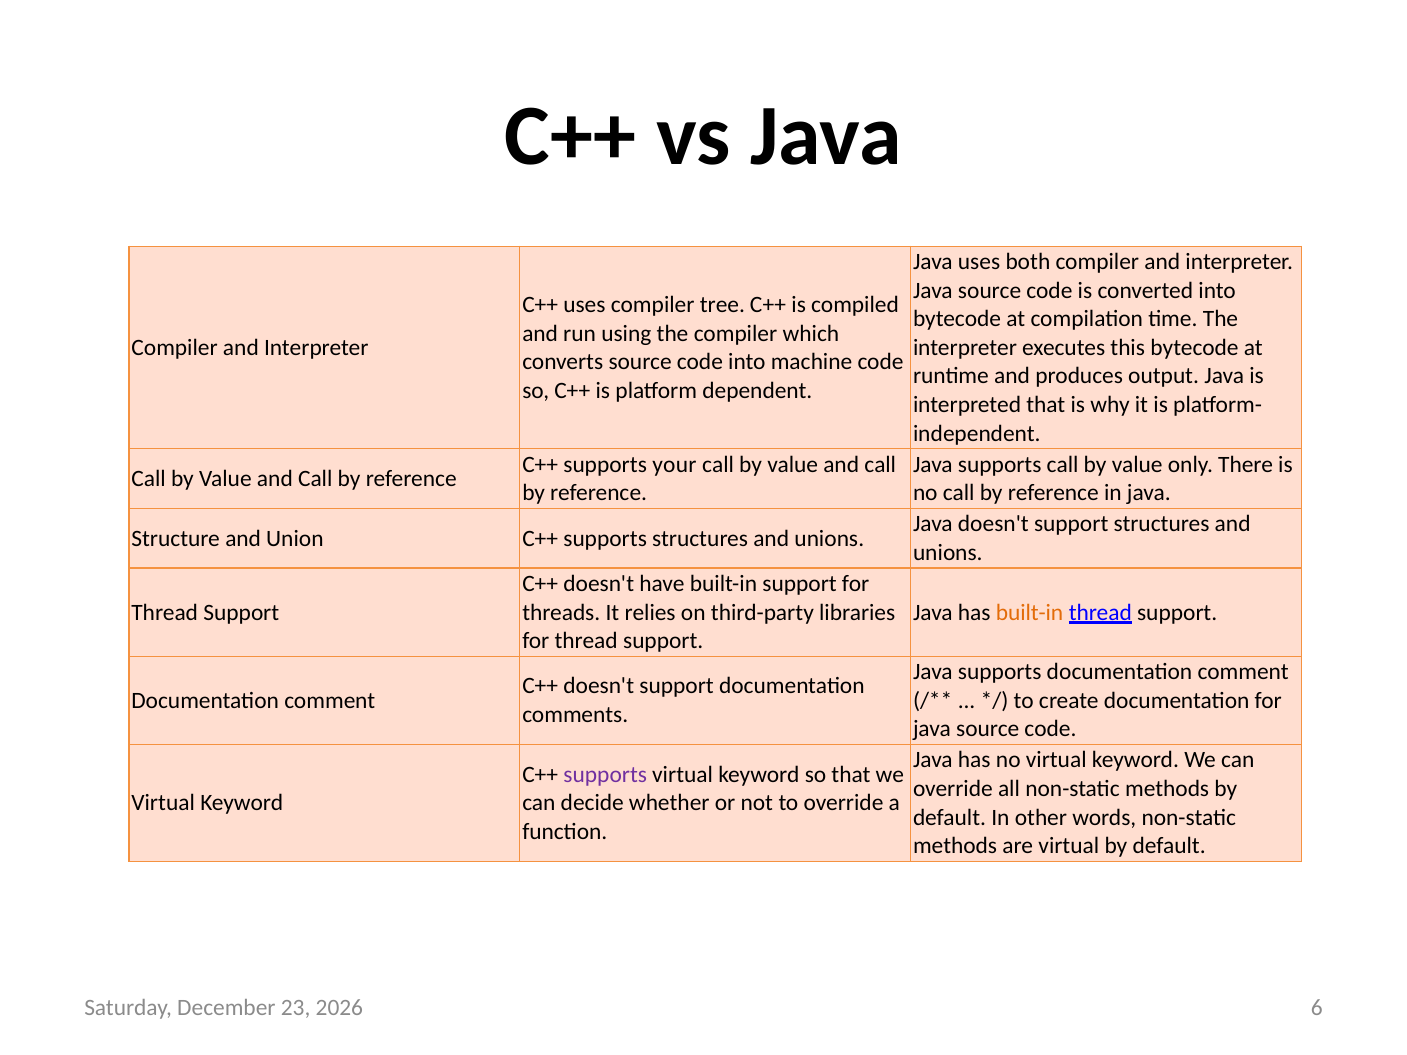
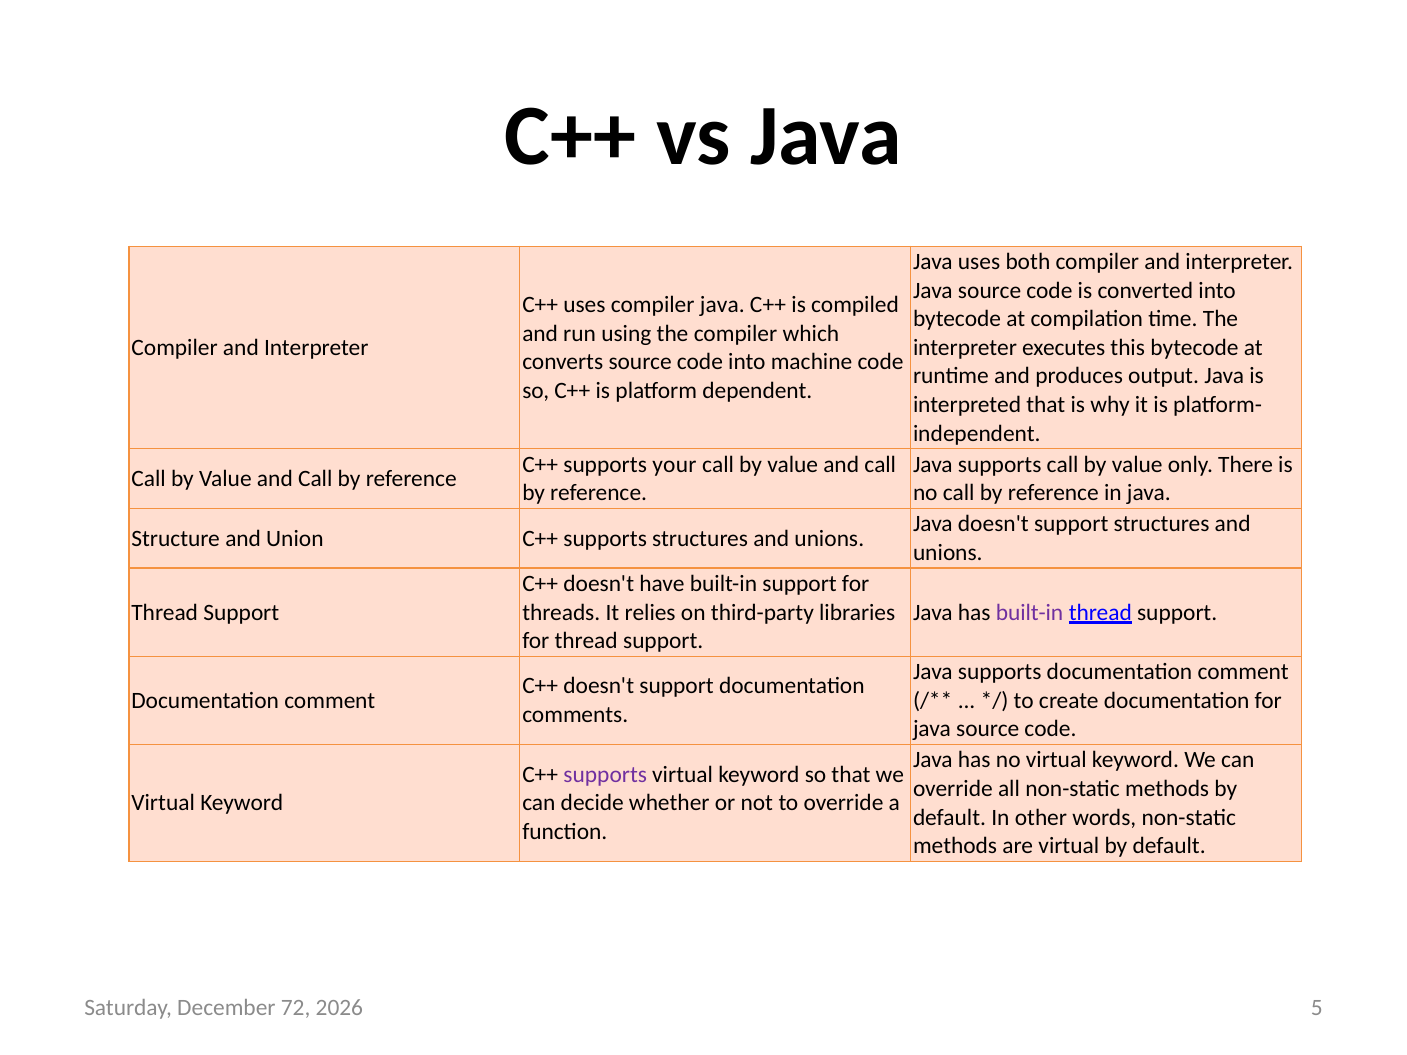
compiler tree: tree -> java
built-in at (1030, 612) colour: orange -> purple
23: 23 -> 72
6: 6 -> 5
